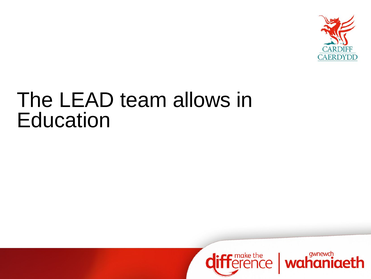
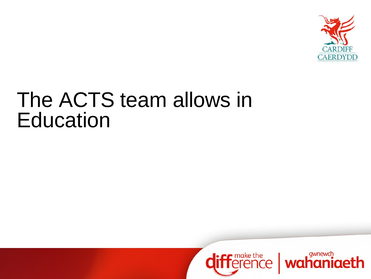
LEAD: LEAD -> ACTS
